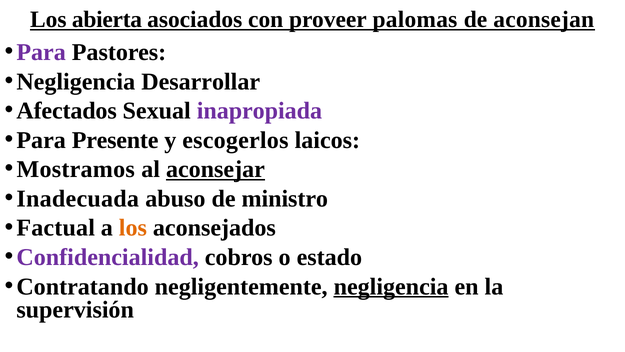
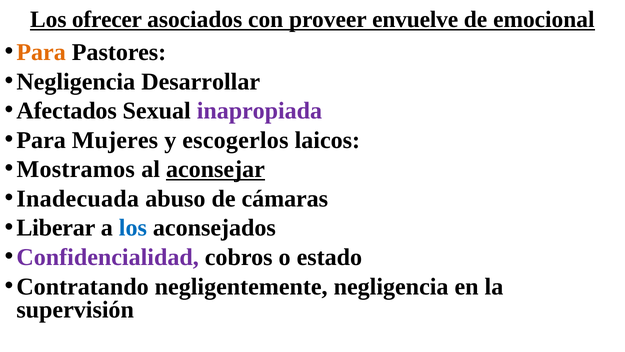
abierta: abierta -> ofrecer
palomas: palomas -> envuelve
aconsejan: aconsejan -> emocional
Para at (41, 52) colour: purple -> orange
Presente: Presente -> Mujeres
ministro: ministro -> cámaras
Factual: Factual -> Liberar
los at (133, 228) colour: orange -> blue
negligencia at (391, 286) underline: present -> none
